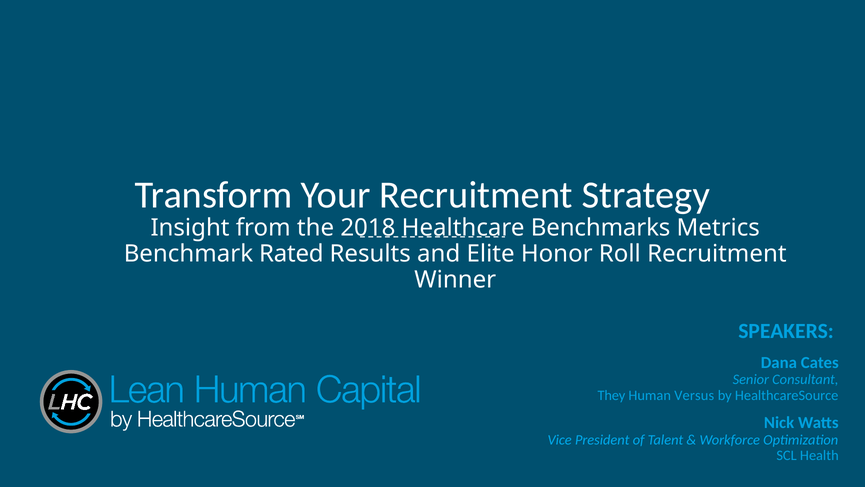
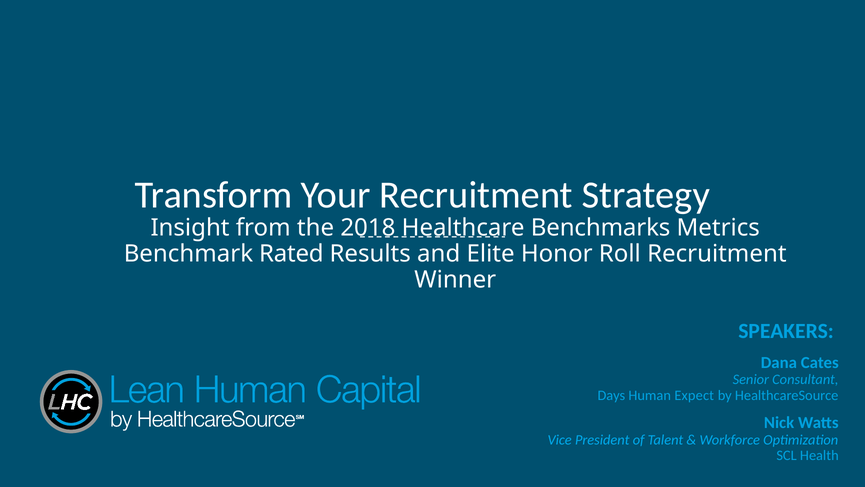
They: They -> Days
Versus: Versus -> Expect
